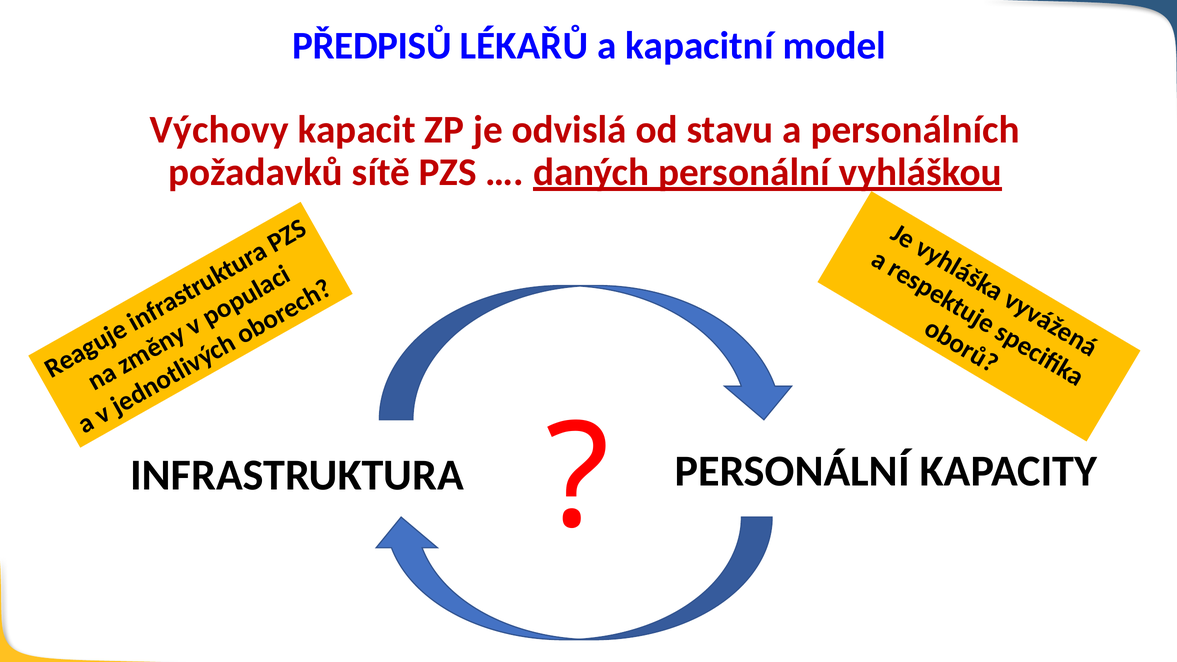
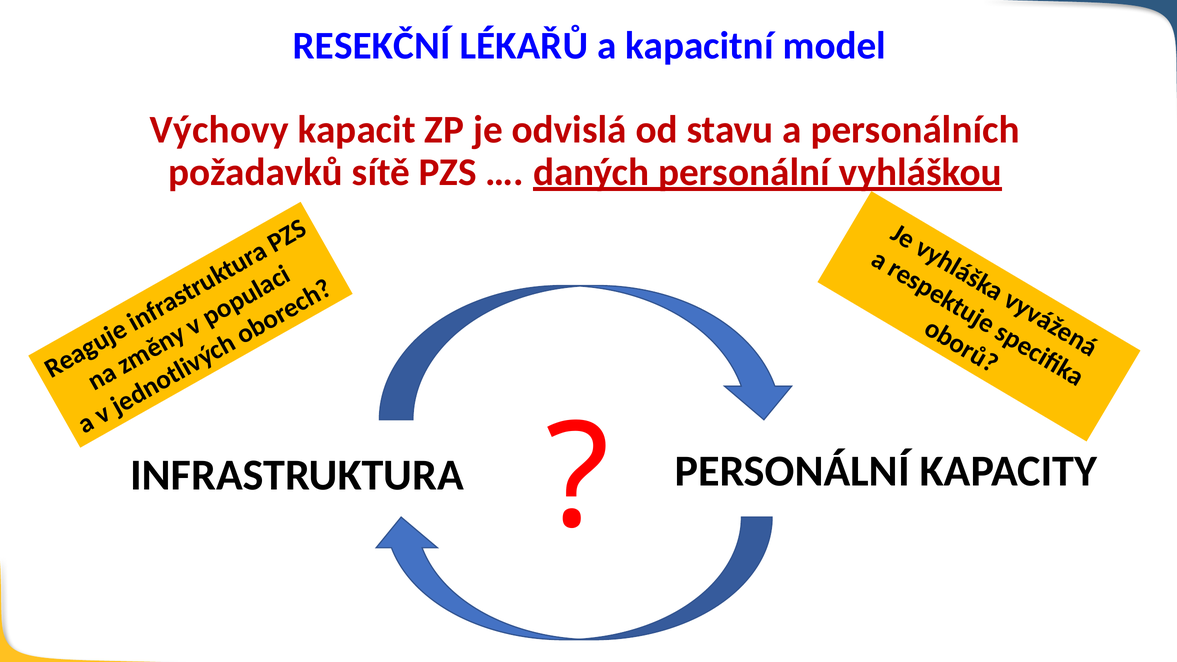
PŘEDPISŮ: PŘEDPISŮ -> RESEKČNÍ
